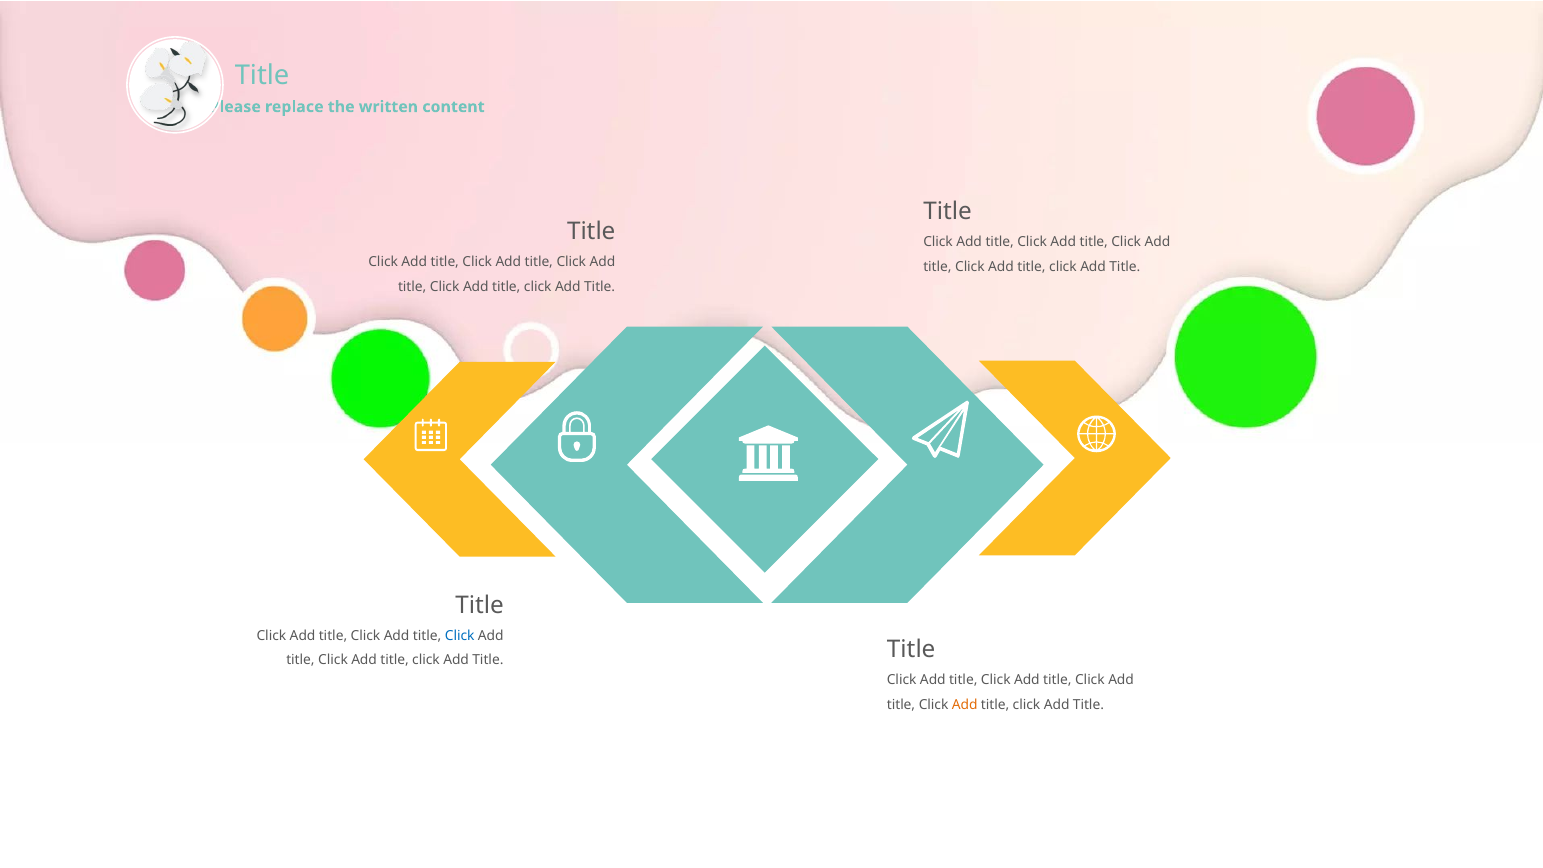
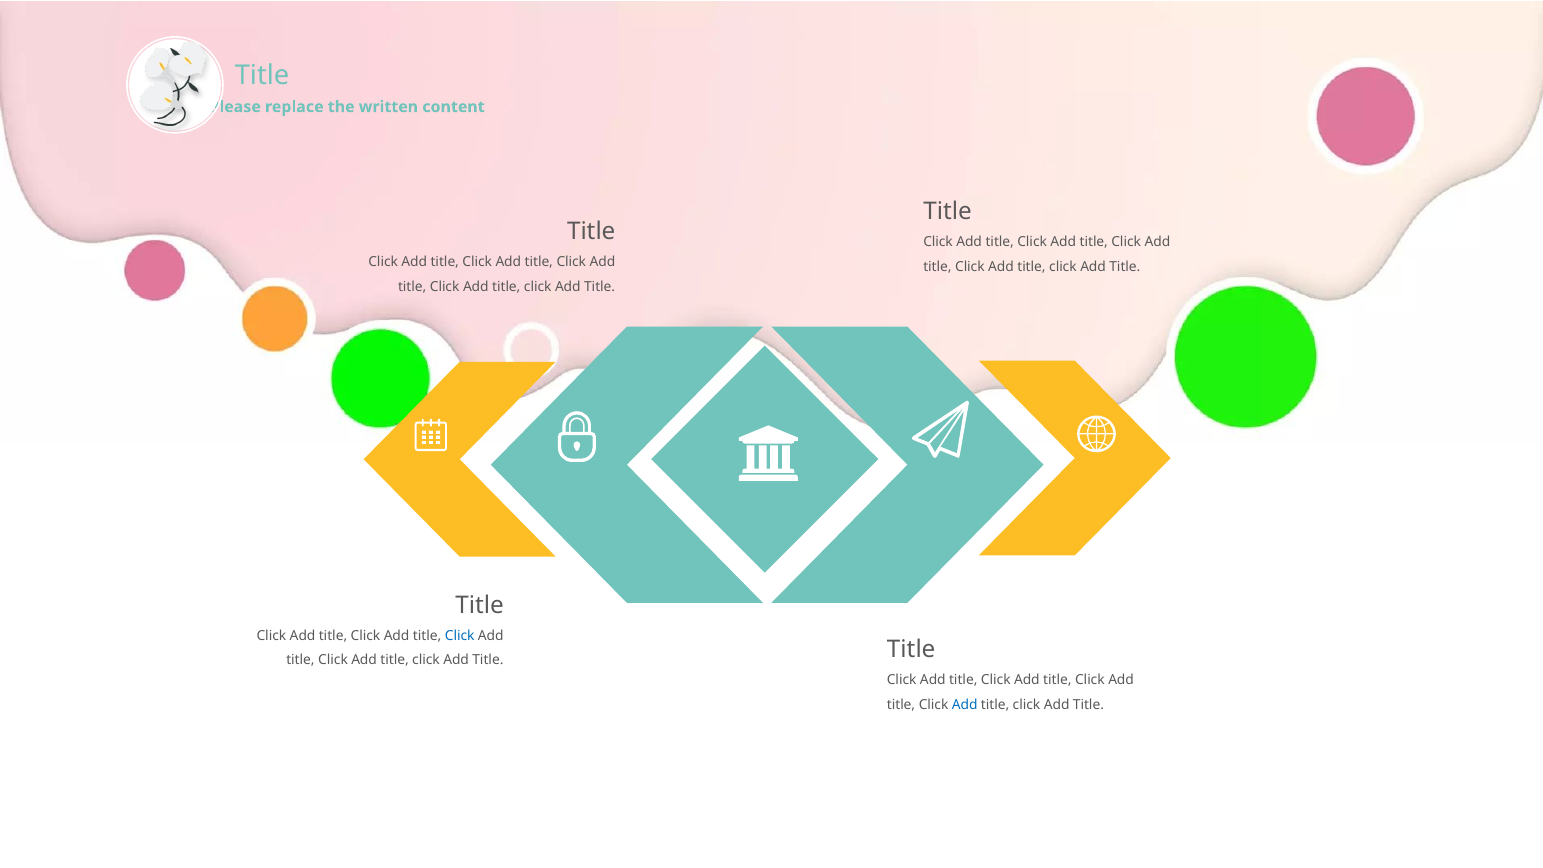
Add at (965, 704) colour: orange -> blue
